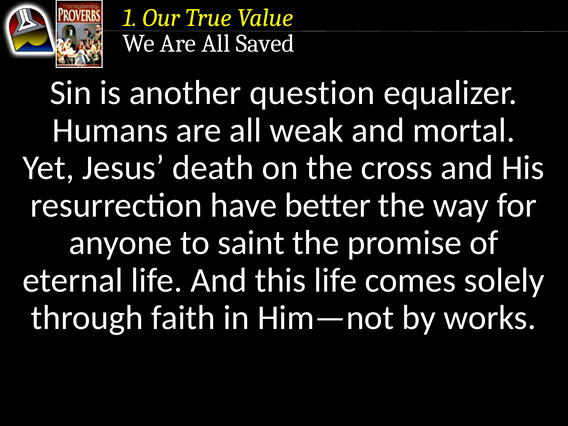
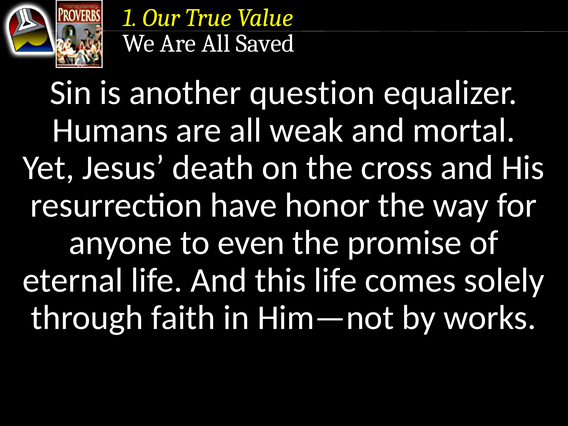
better: better -> honor
saint: saint -> even
